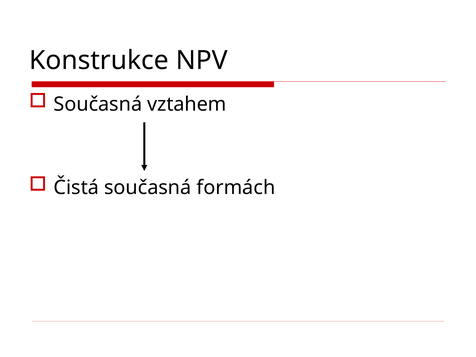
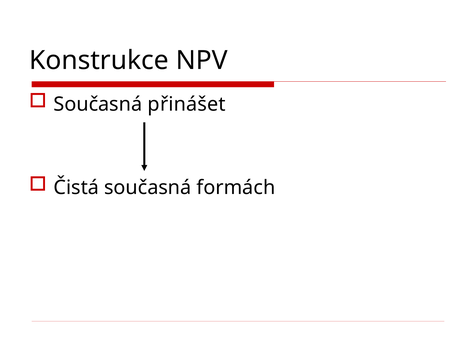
vztahem: vztahem -> přinášet
